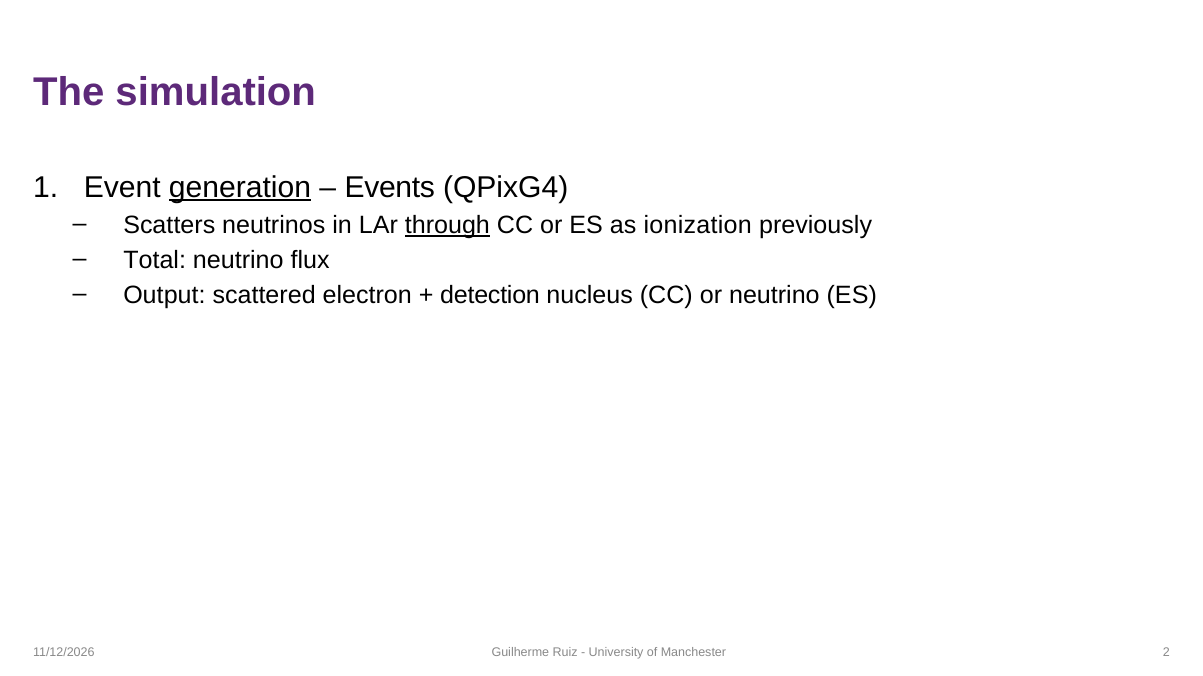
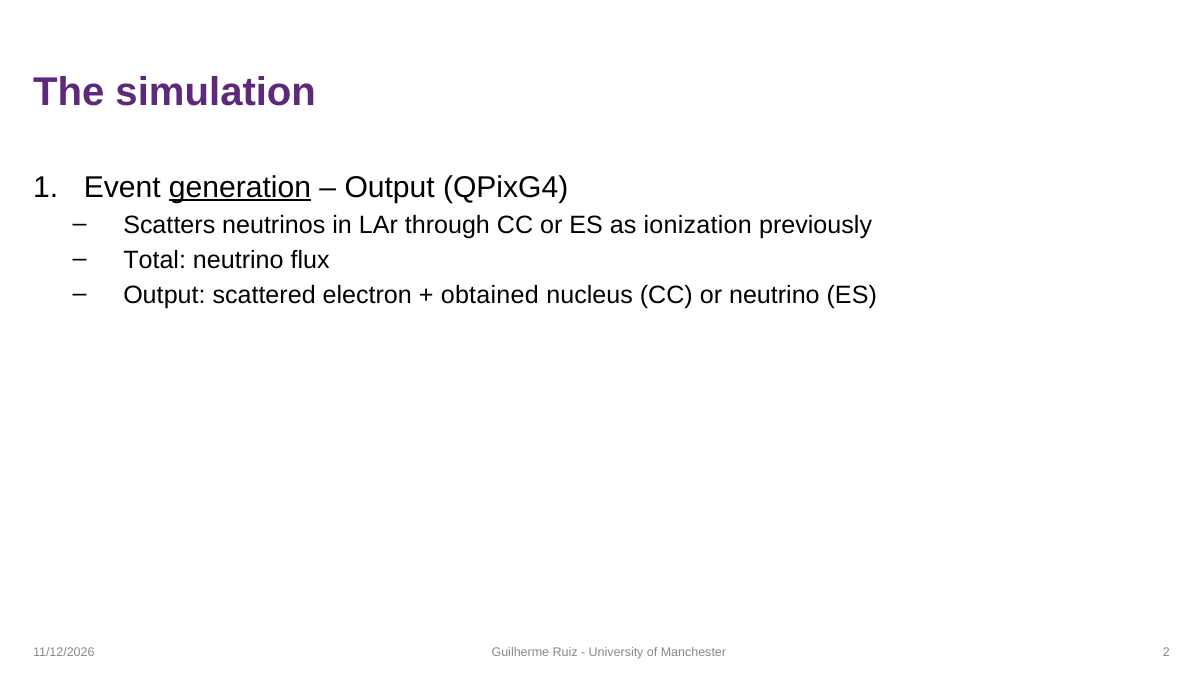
Events at (390, 187): Events -> Output
through underline: present -> none
detection: detection -> obtained
